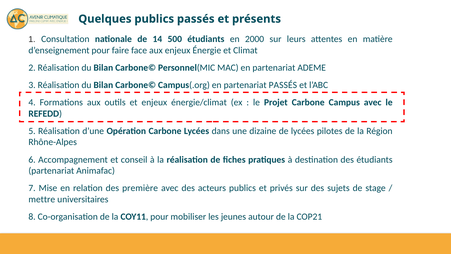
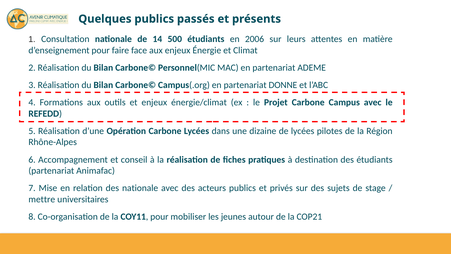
2000: 2000 -> 2006
partenariat PASSÉS: PASSÉS -> DONNE
des première: première -> nationale
